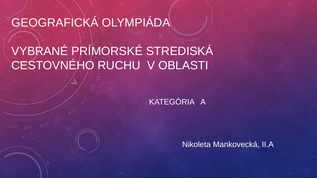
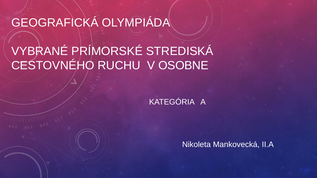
OBLASTI: OBLASTI -> OSOBNE
